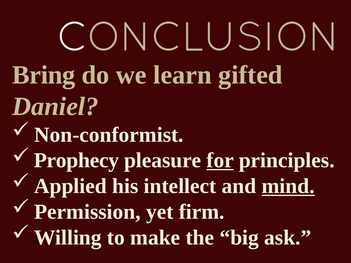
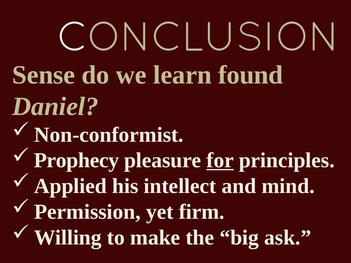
Bring: Bring -> Sense
gifted: gifted -> found
mind underline: present -> none
